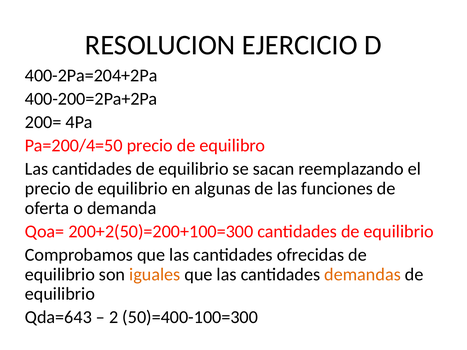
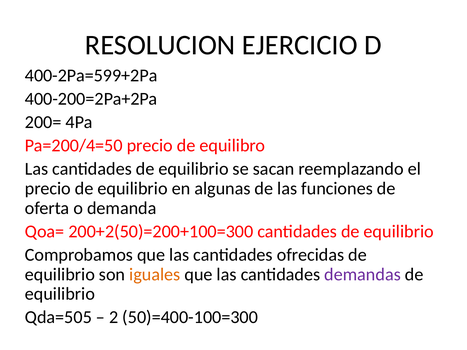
400-2Pa=204+2Pa: 400-2Pa=204+2Pa -> 400-2Pa=599+2Pa
demandas colour: orange -> purple
Qda=643: Qda=643 -> Qda=505
